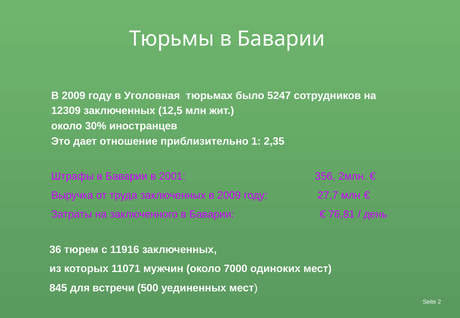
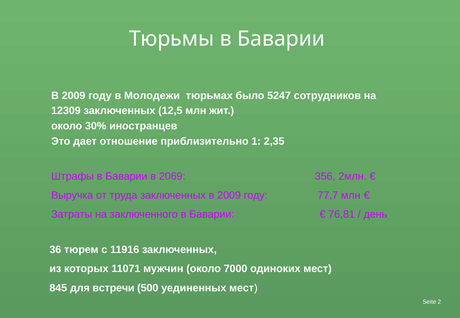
Уголовная: Уголовная -> Молодежи
2001: 2001 -> 2069
27,7: 27,7 -> 77,7
